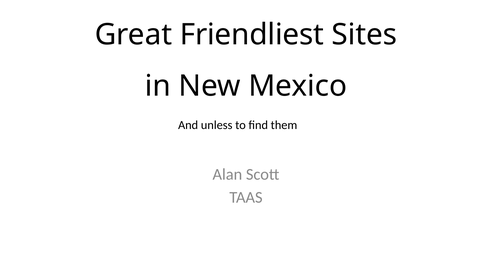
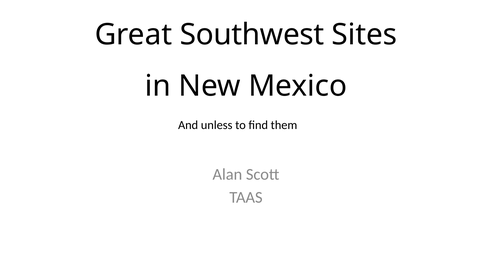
Friendliest: Friendliest -> Southwest
